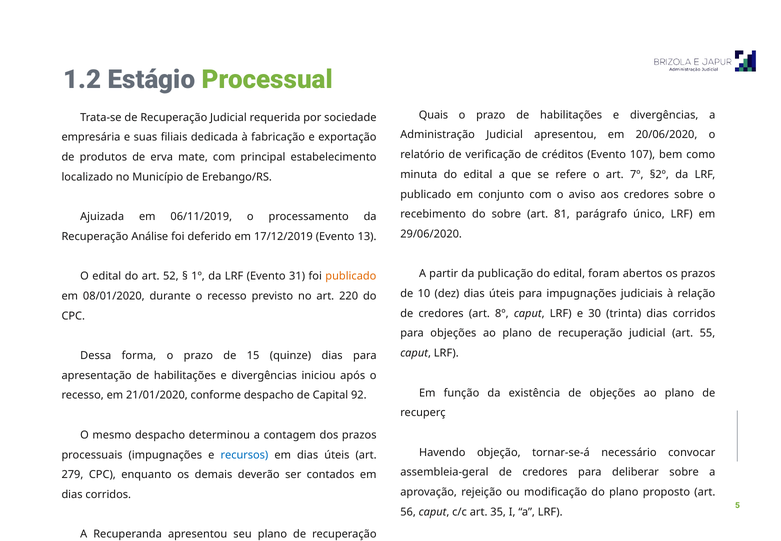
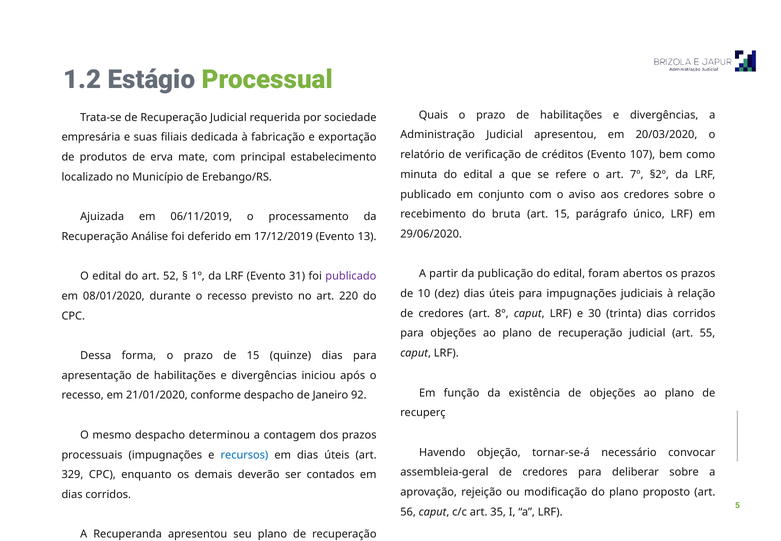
20/06/2020: 20/06/2020 -> 20/03/2020
do sobre: sobre -> bruta
art 81: 81 -> 15
publicado at (351, 276) colour: orange -> purple
Capital: Capital -> Janeiro
279: 279 -> 329
